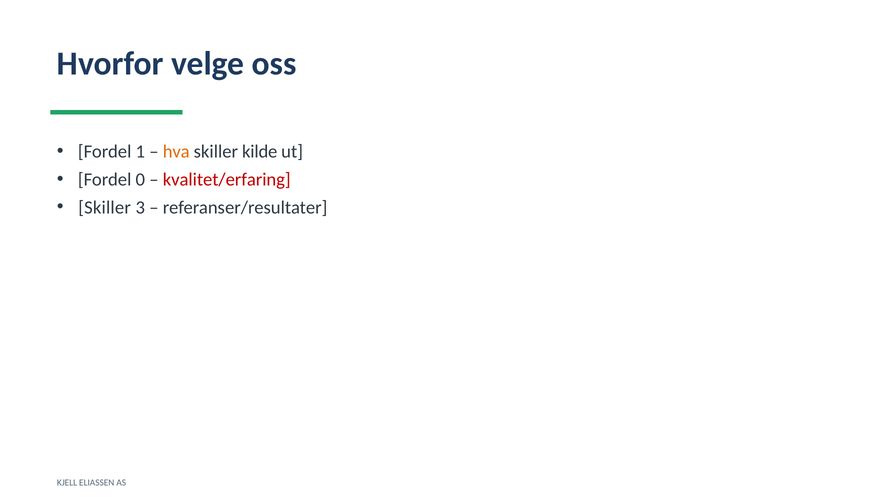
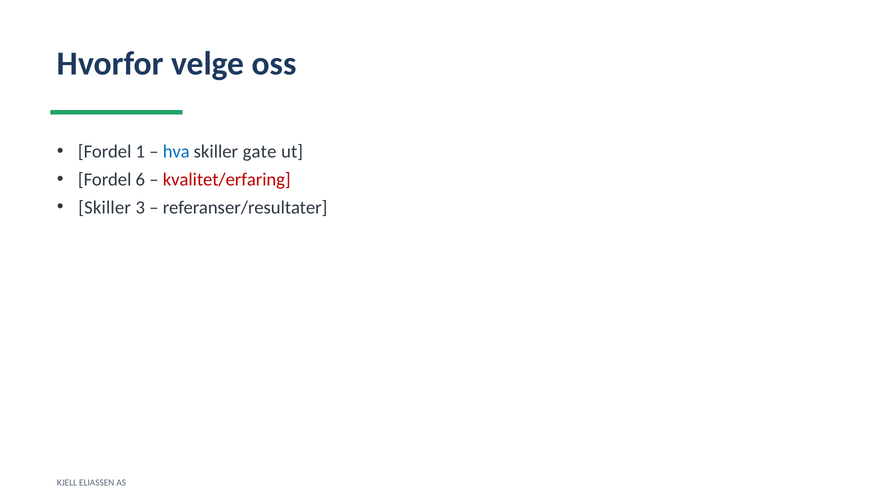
hva colour: orange -> blue
kilde: kilde -> gate
0: 0 -> 6
